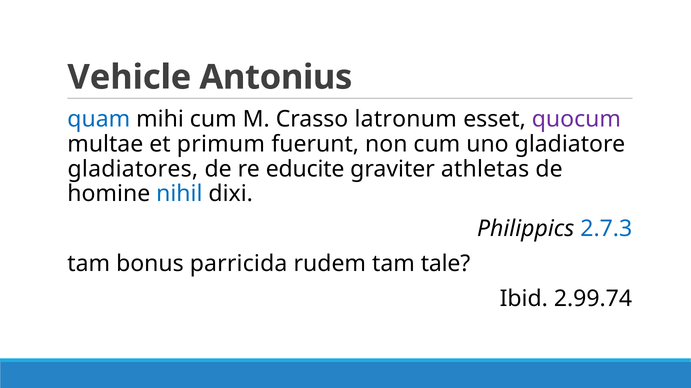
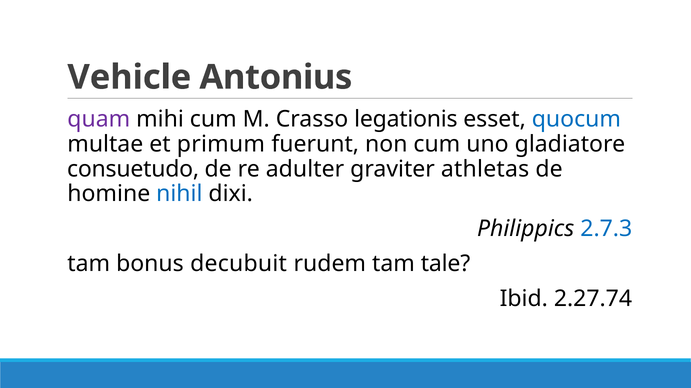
quam colour: blue -> purple
latronum: latronum -> legationis
quocum colour: purple -> blue
gladiatores: gladiatores -> consuetudo
educite: educite -> adulter
parricida: parricida -> decubuit
2.99.74: 2.99.74 -> 2.27.74
